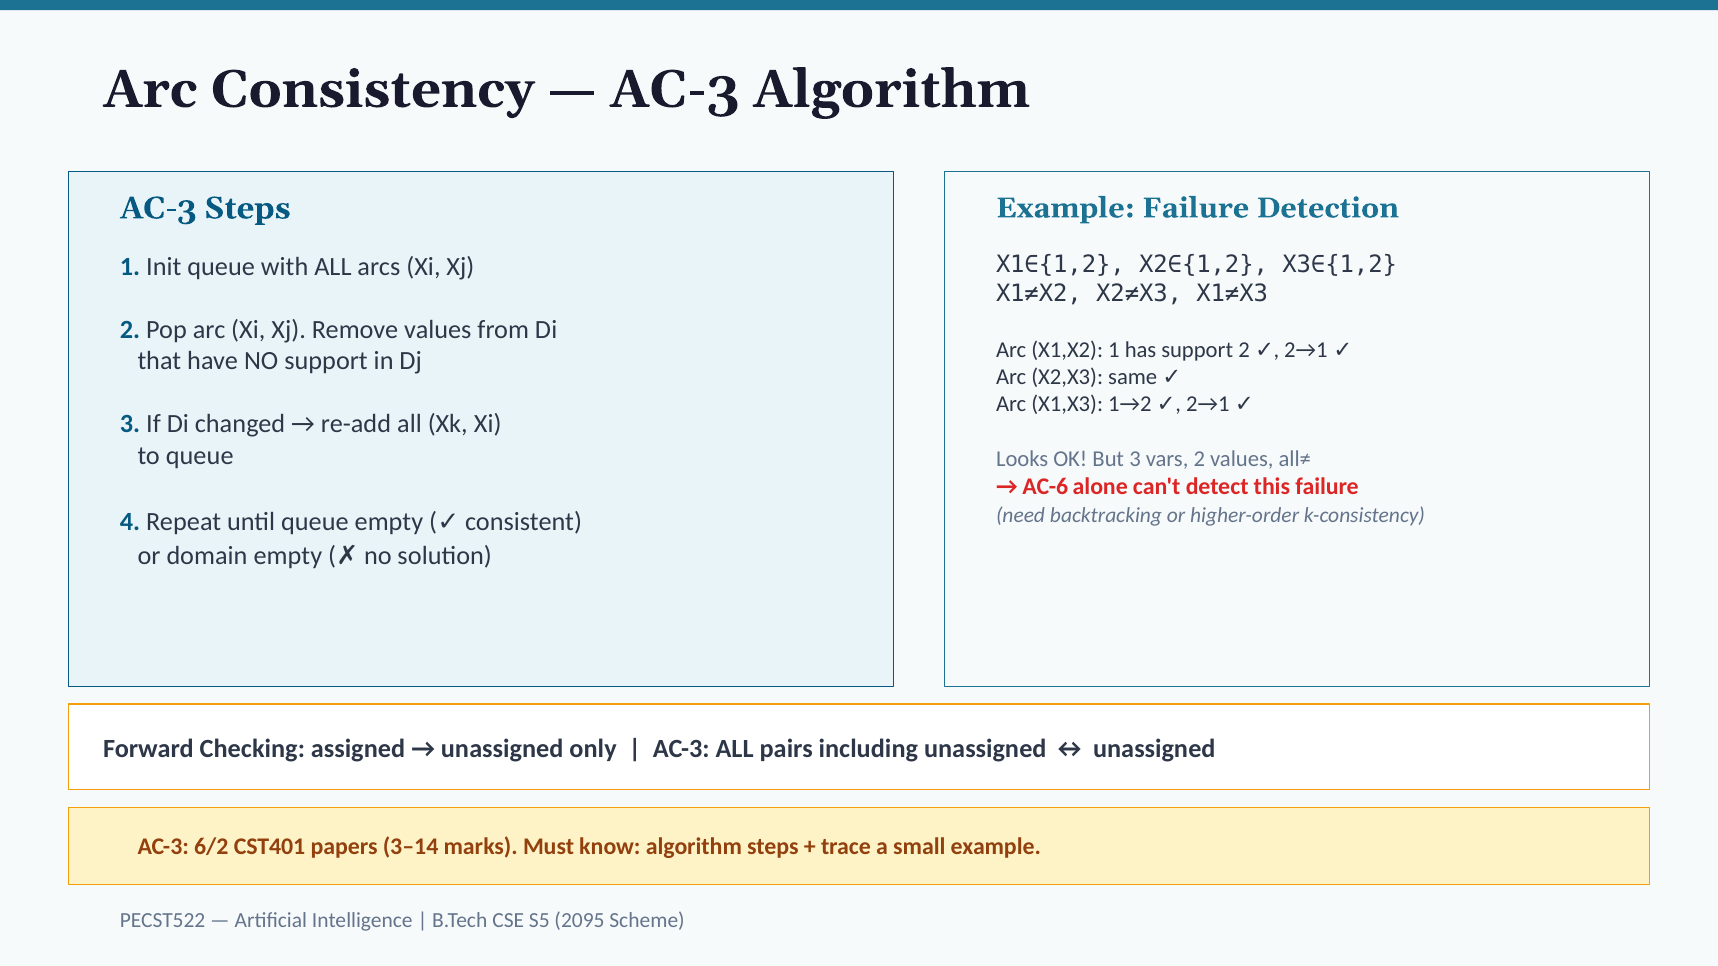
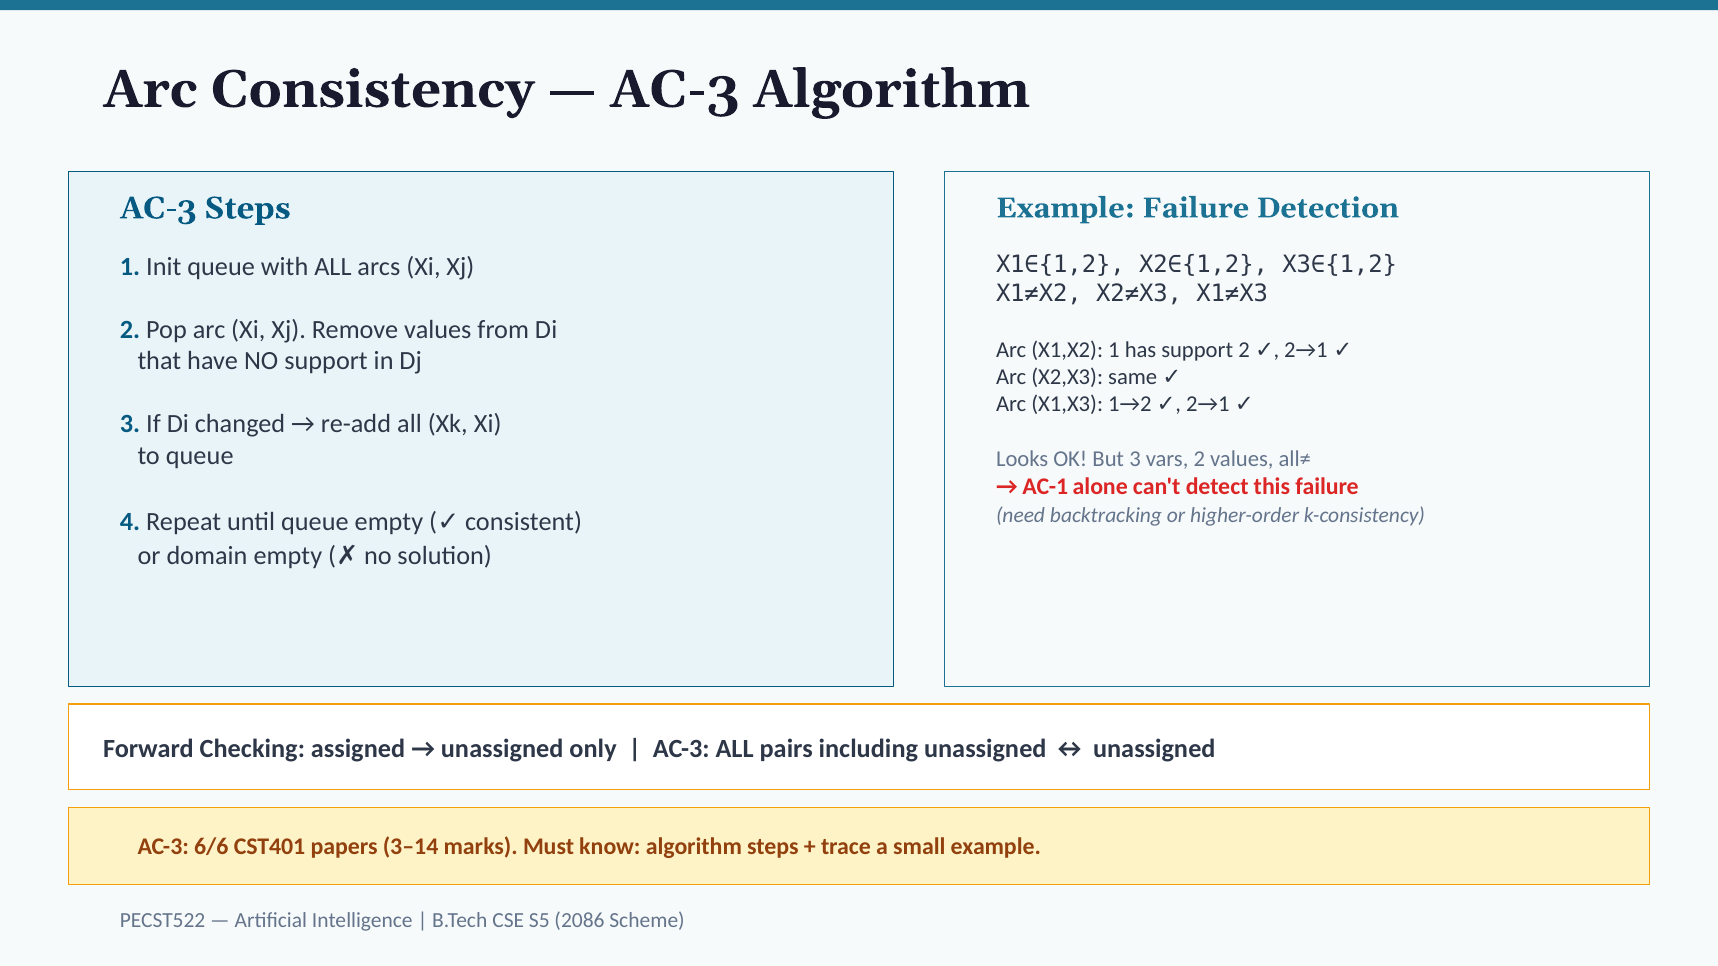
AC-6: AC-6 -> AC-1
6/2: 6/2 -> 6/6
2095: 2095 -> 2086
